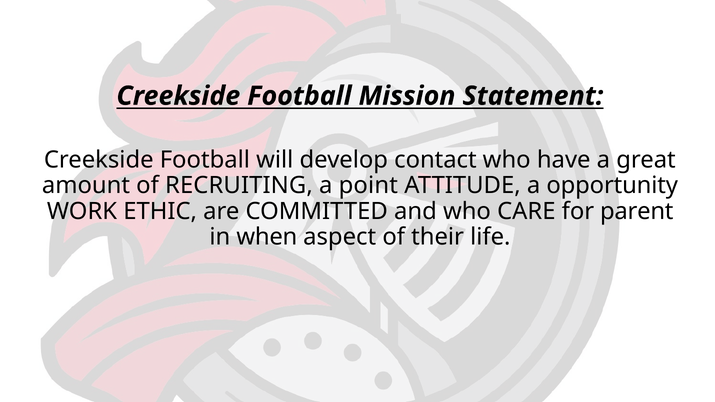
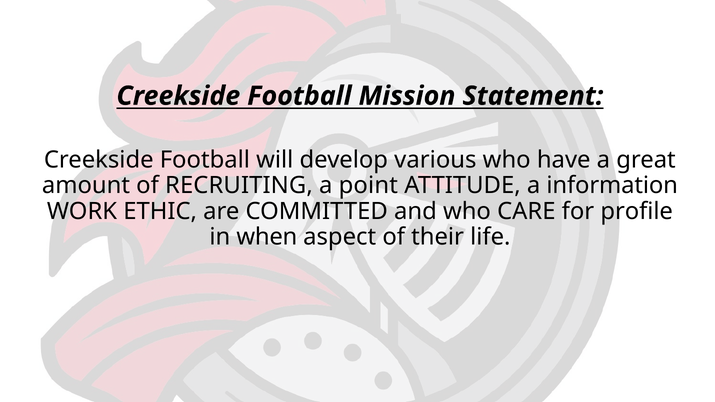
contact: contact -> various
opportunity: opportunity -> information
parent: parent -> profile
